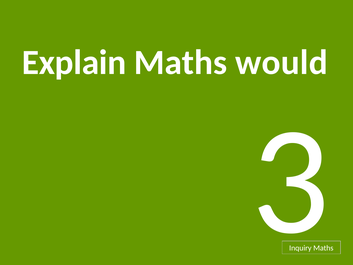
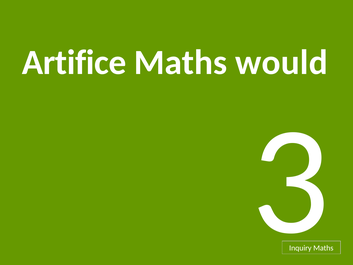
Explain: Explain -> Artifice
